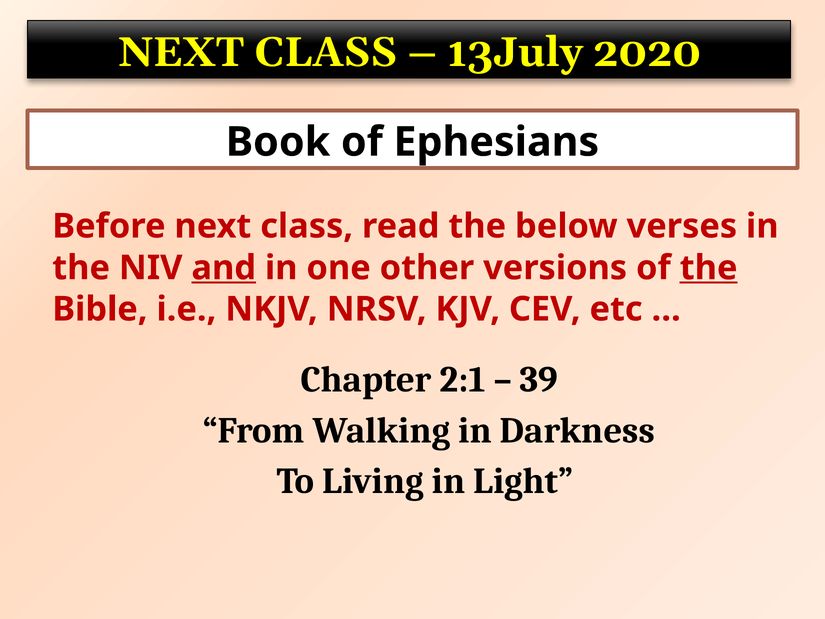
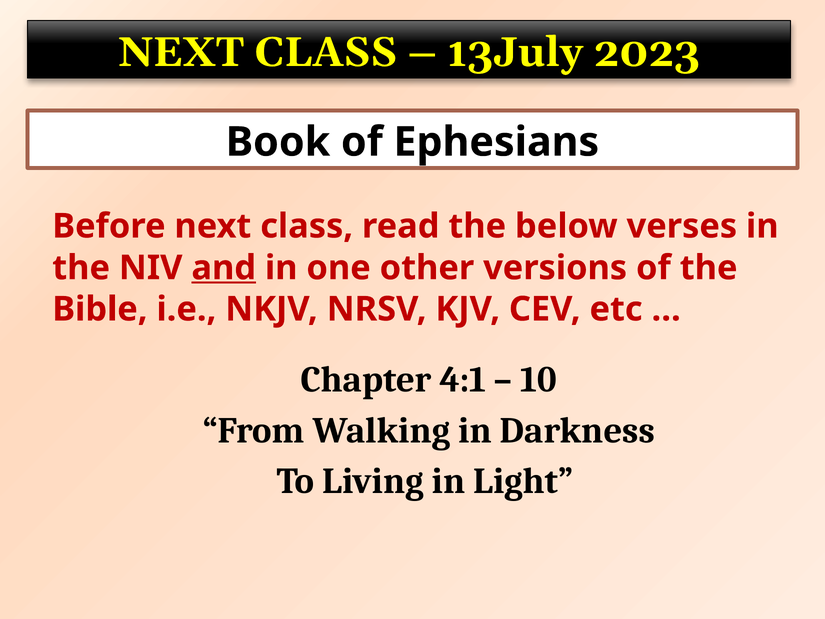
2020: 2020 -> 2023
the at (709, 268) underline: present -> none
2:1: 2:1 -> 4:1
39: 39 -> 10
